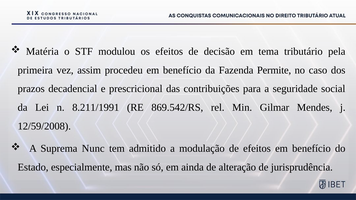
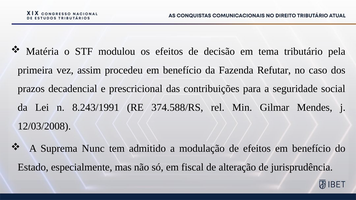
Permite: Permite -> Refutar
8.211/1991: 8.211/1991 -> 8.243/1991
869.542/RS: 869.542/RS -> 374.588/RS
12/59/2008: 12/59/2008 -> 12/03/2008
ainda: ainda -> fiscal
